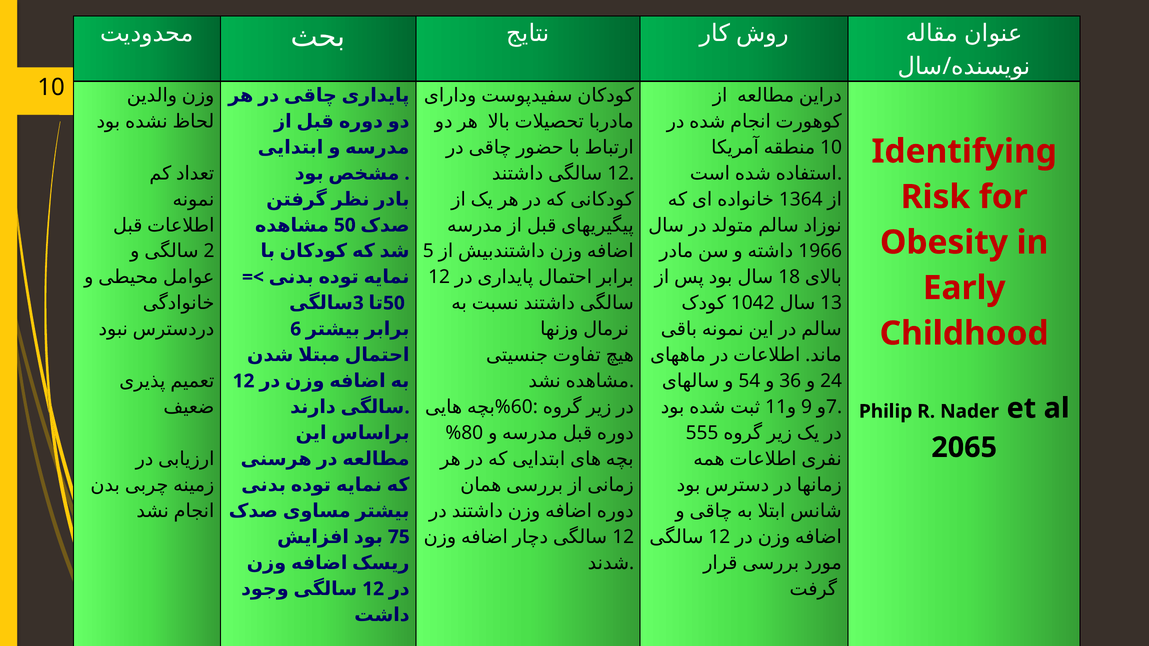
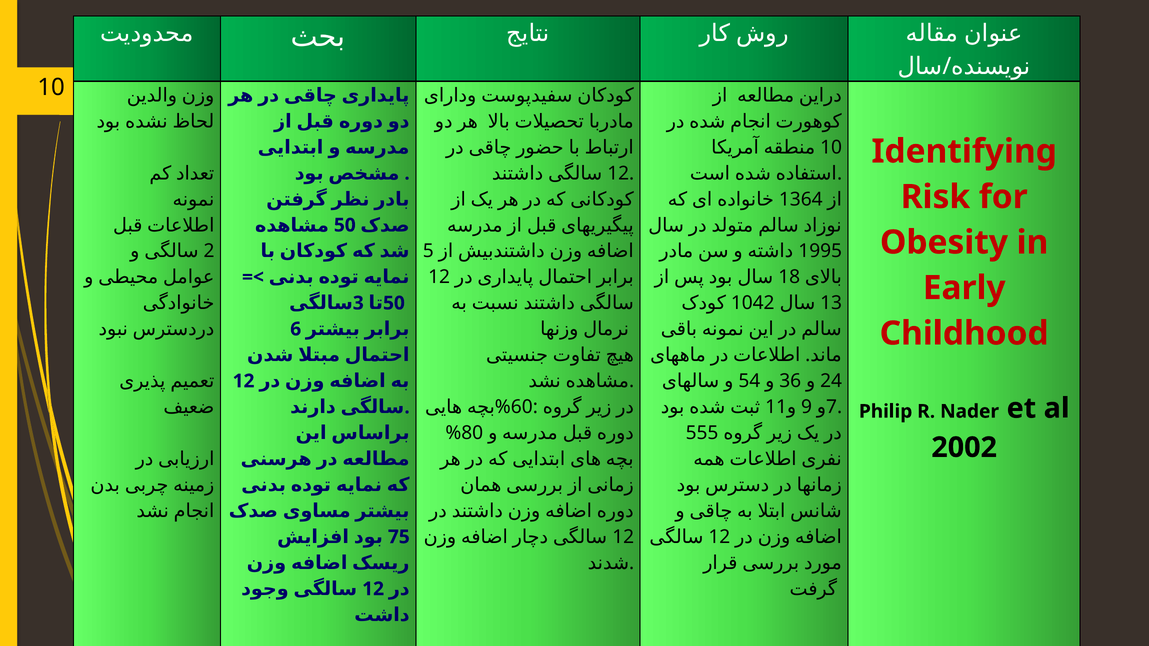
1966: 1966 -> 1995
2065: 2065 -> 2002
